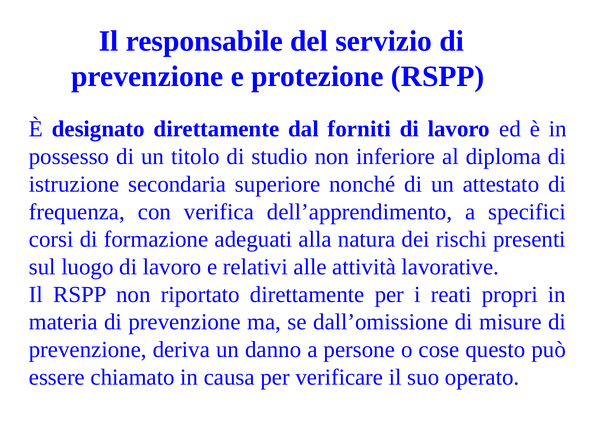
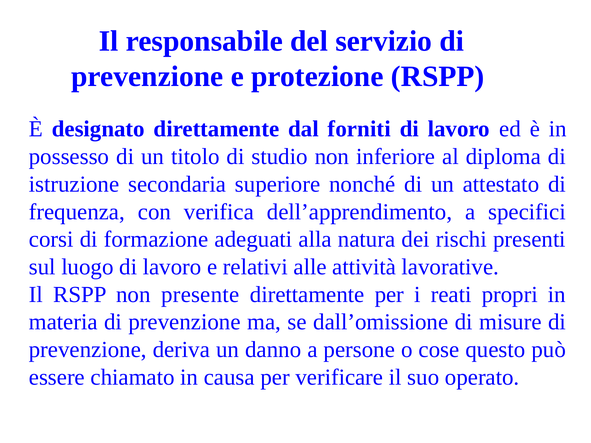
riportato: riportato -> presente
